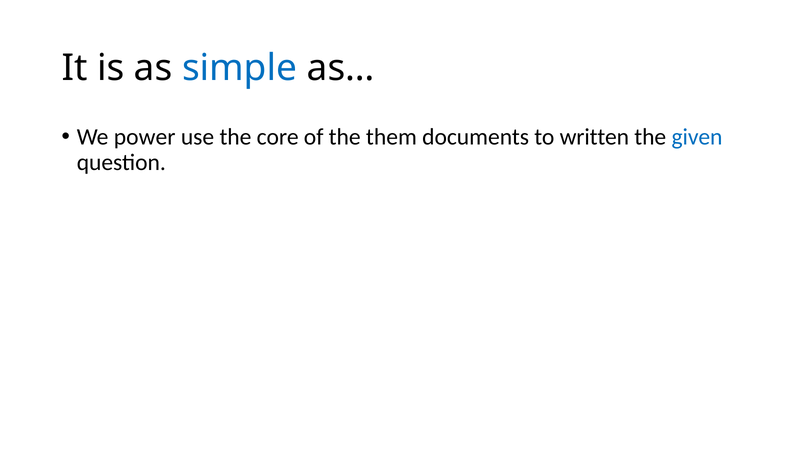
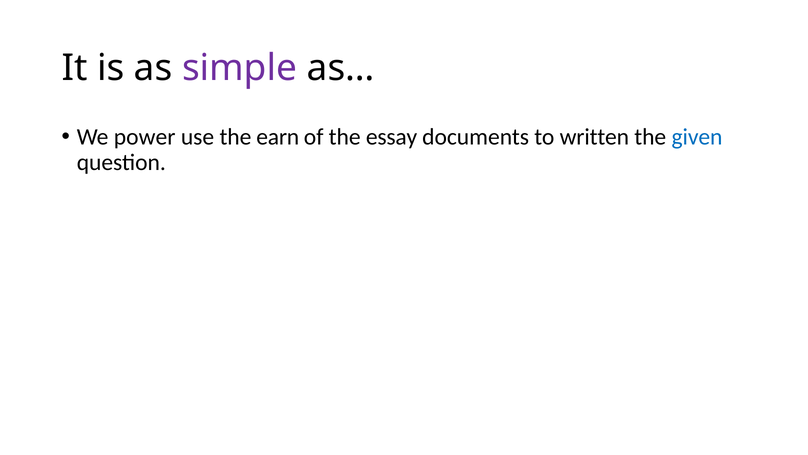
simple colour: blue -> purple
core: core -> earn
them: them -> essay
